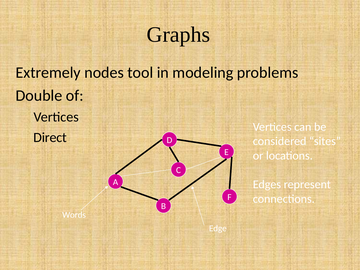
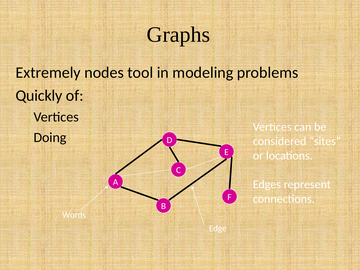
Double: Double -> Quickly
Direct: Direct -> Doing
